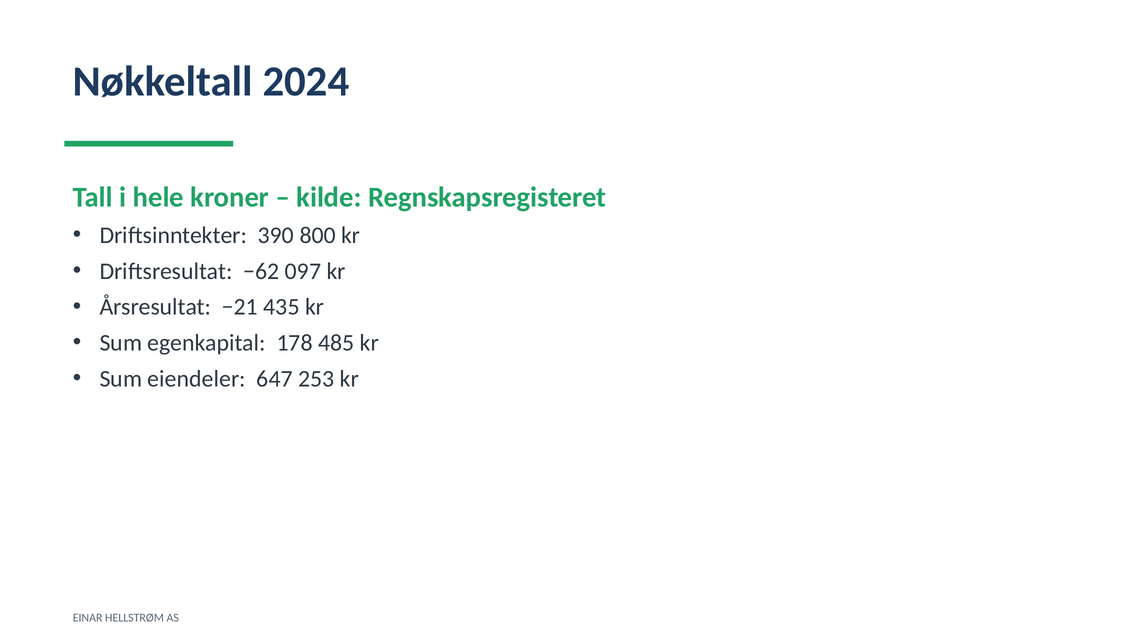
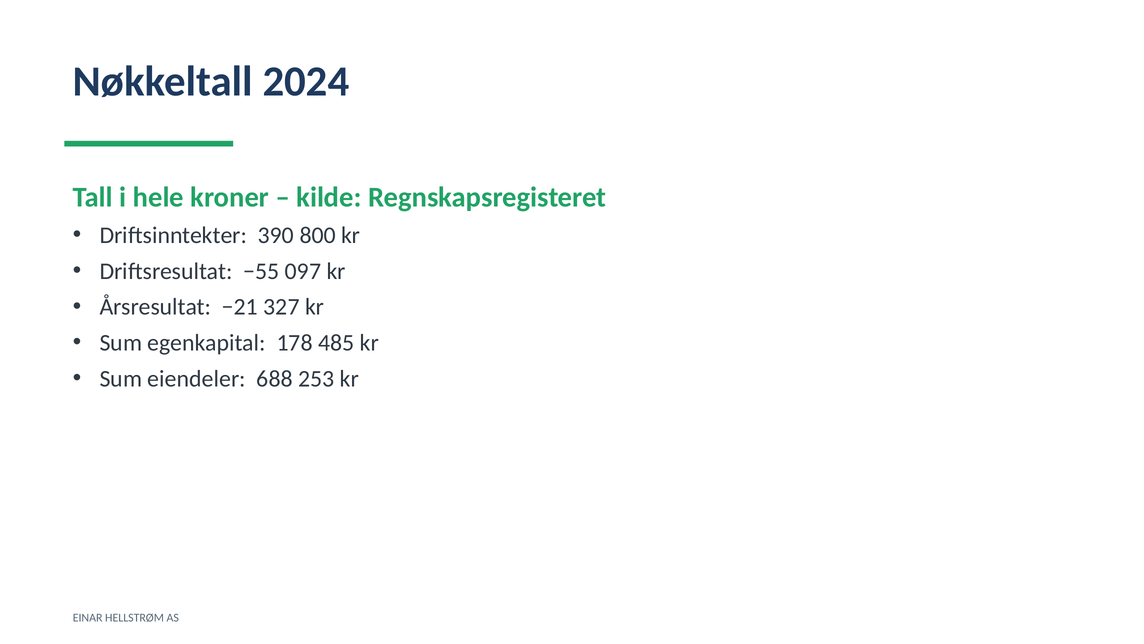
−62: −62 -> −55
435: 435 -> 327
647: 647 -> 688
